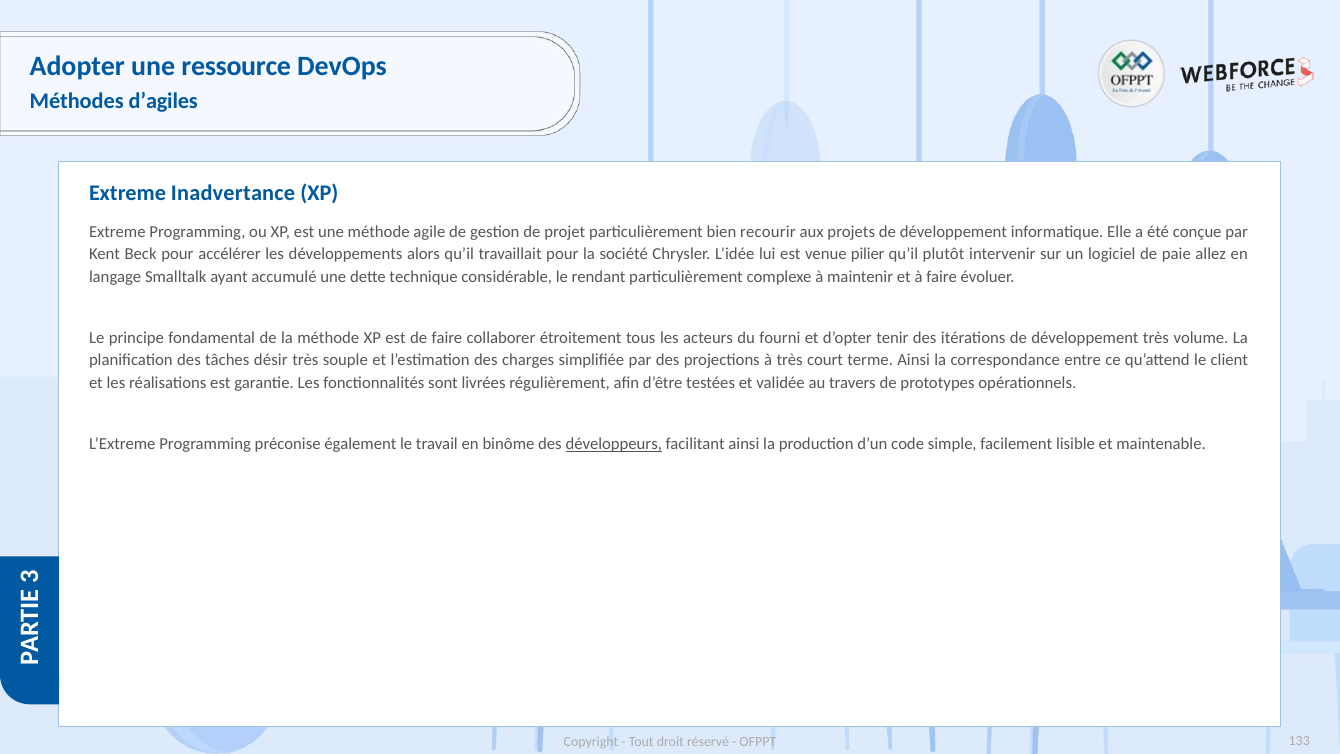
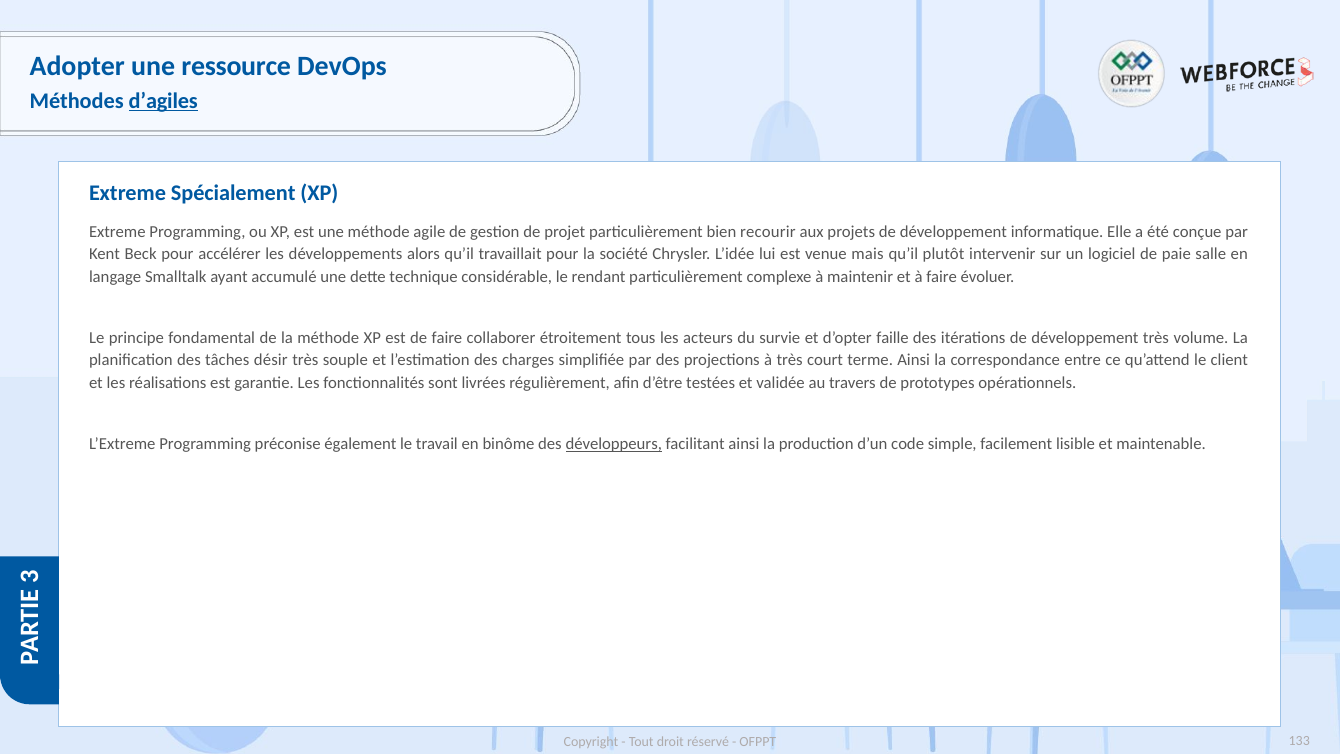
d’agiles underline: none -> present
Inadvertance: Inadvertance -> Spécialement
pilier: pilier -> mais
allez: allez -> salle
fourni: fourni -> survie
tenir: tenir -> faille
